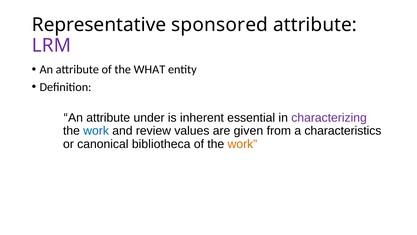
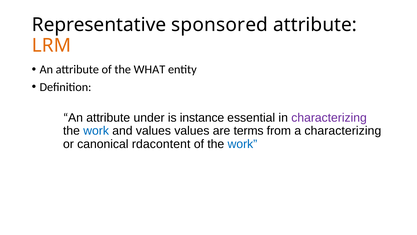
LRM colour: purple -> orange
inherent: inherent -> instance
and review: review -> values
given: given -> terms
a characteristics: characteristics -> characterizing
bibliotheca: bibliotheca -> rdacontent
work at (242, 144) colour: orange -> blue
